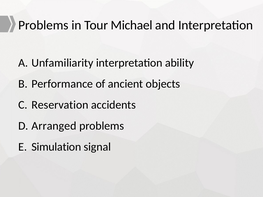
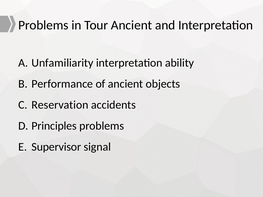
Tour Michael: Michael -> Ancient
Arranged: Arranged -> Principles
Simulation: Simulation -> Supervisor
